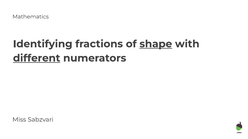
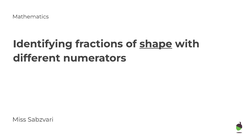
different underline: present -> none
